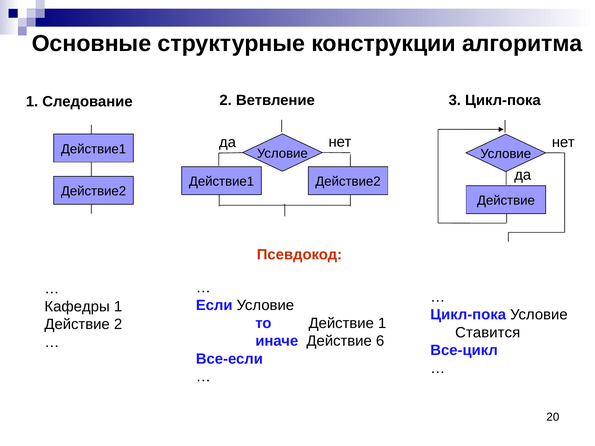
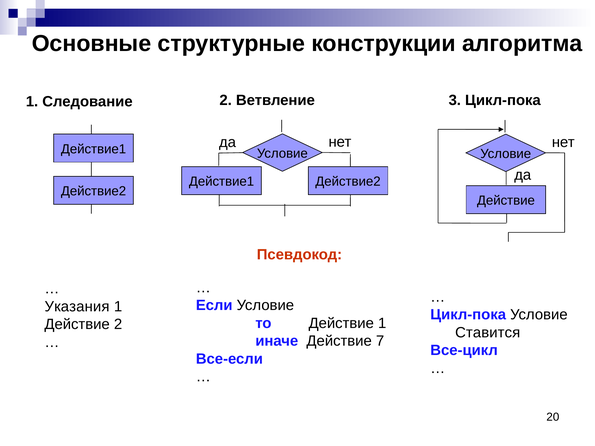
Кафедры: Кафедры -> Указания
6: 6 -> 7
